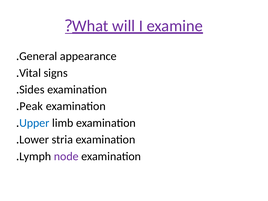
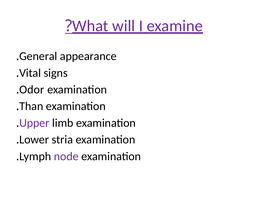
Sides: Sides -> Odor
Peak: Peak -> Than
Upper colour: blue -> purple
